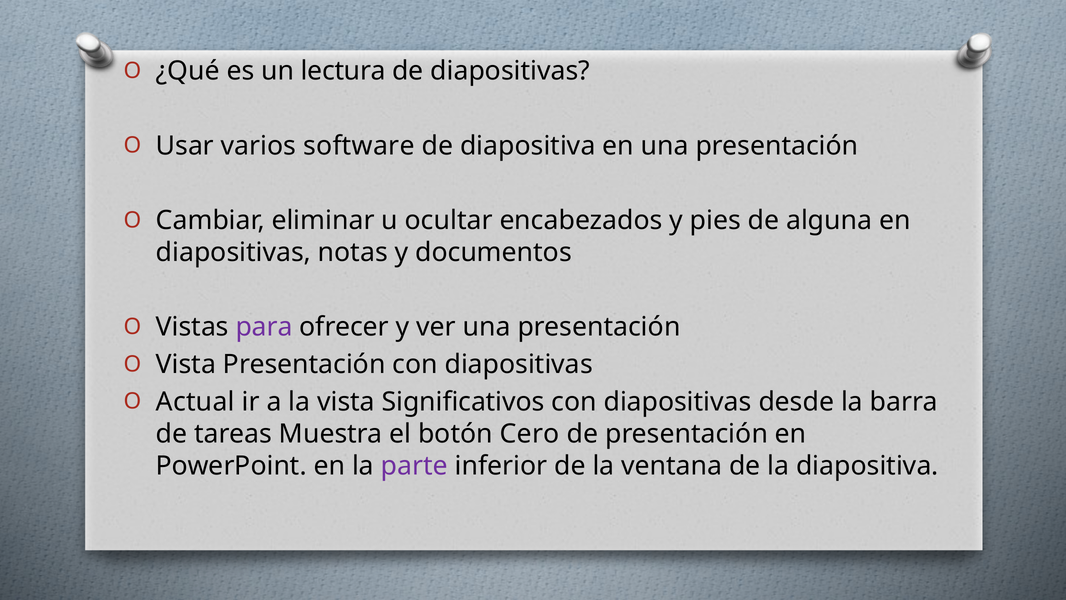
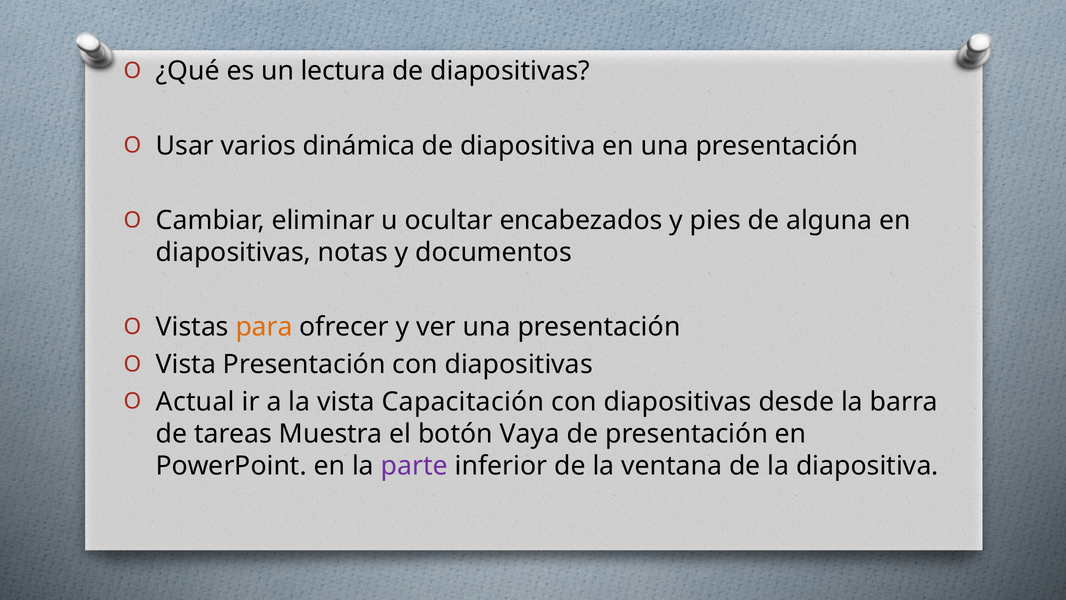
software: software -> dinámica
para colour: purple -> orange
Significativos: Significativos -> Capacitación
Cero: Cero -> Vaya
